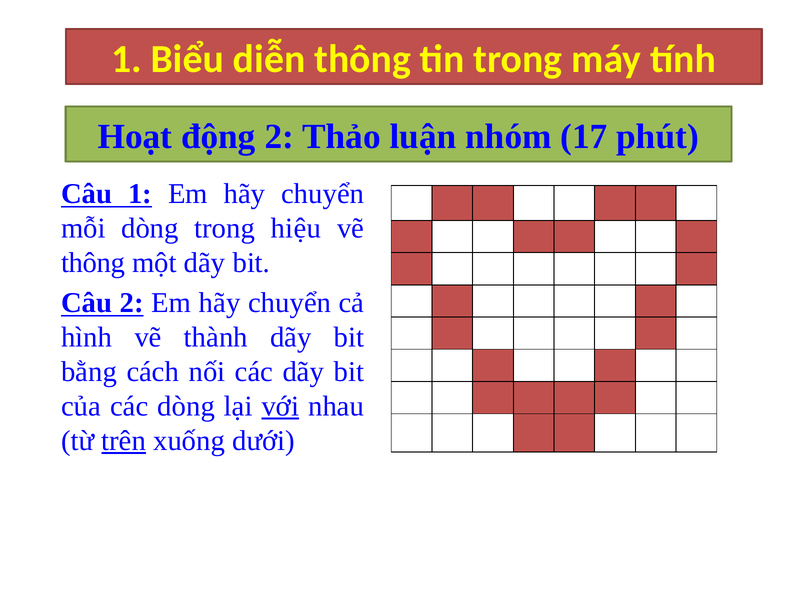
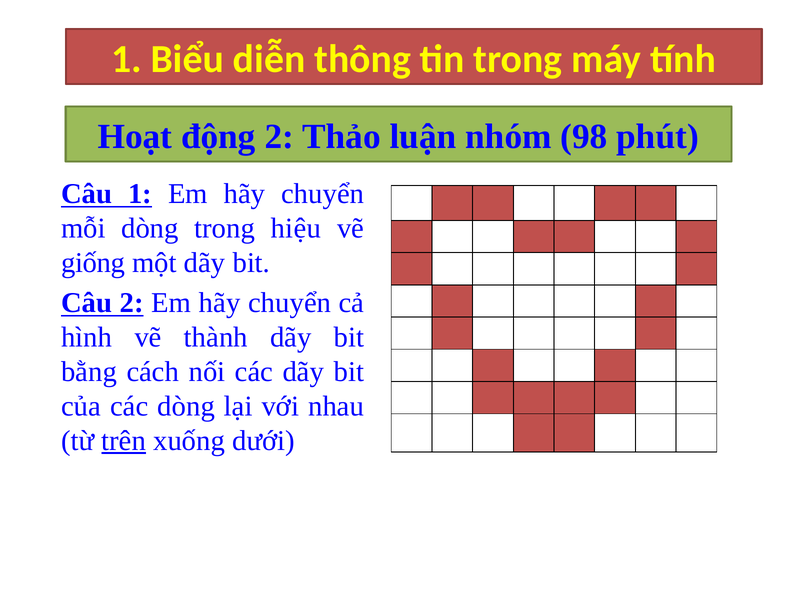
17: 17 -> 98
thông at (93, 263): thông -> giống
với underline: present -> none
